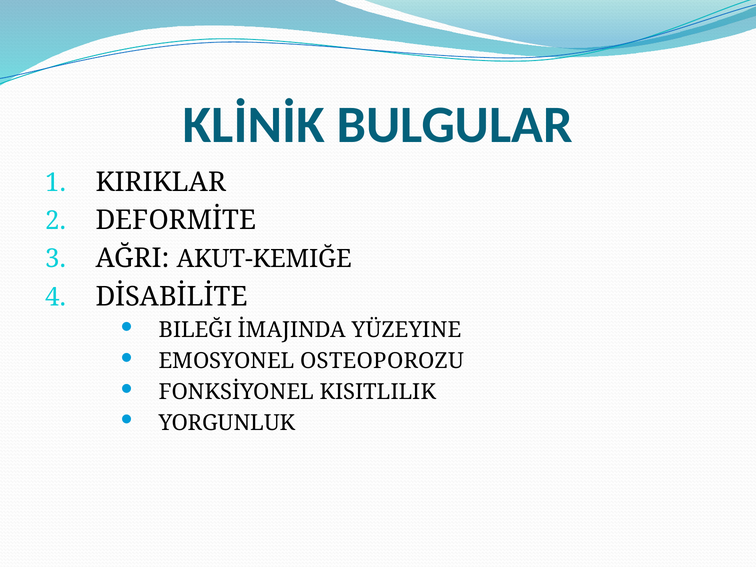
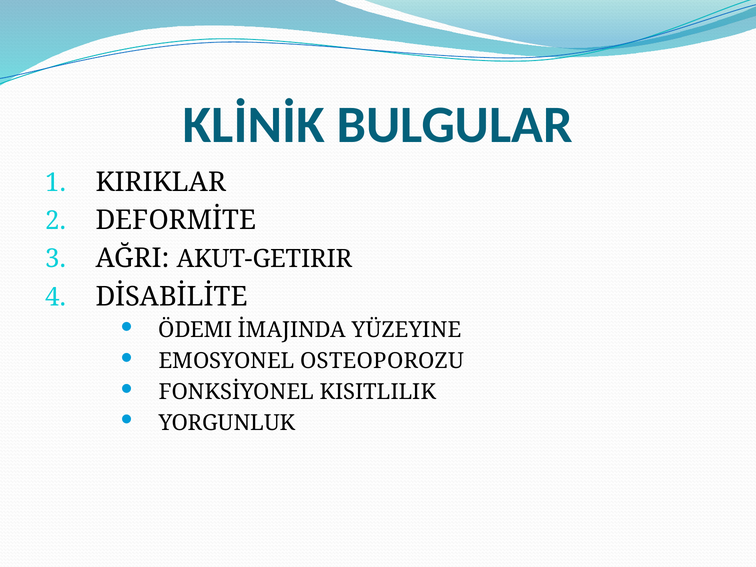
AKUT-KEMIĞE: AKUT-KEMIĞE -> AKUT-GETIRIR
BILEĞI: BILEĞI -> ÖDEMI
